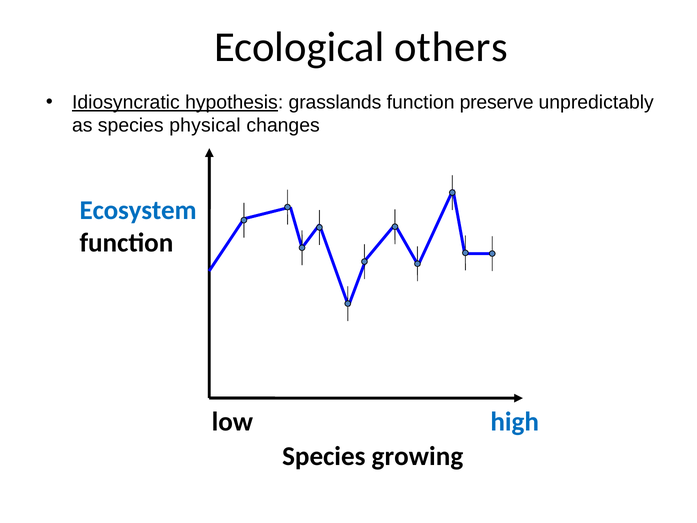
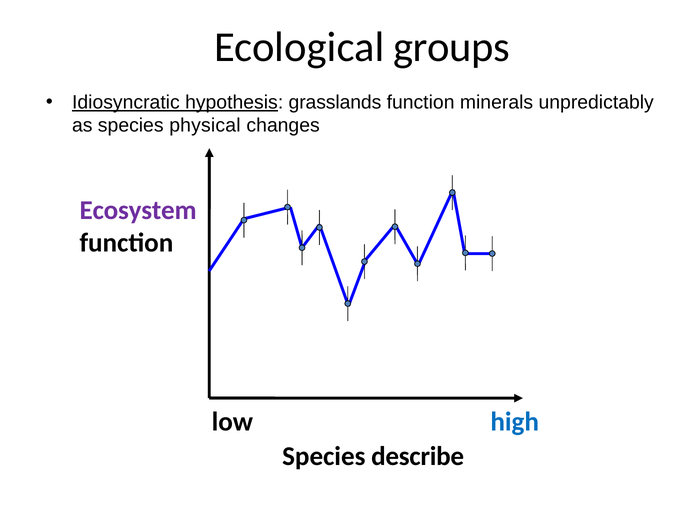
others: others -> groups
preserve: preserve -> minerals
Ecosystem colour: blue -> purple
growing: growing -> describe
